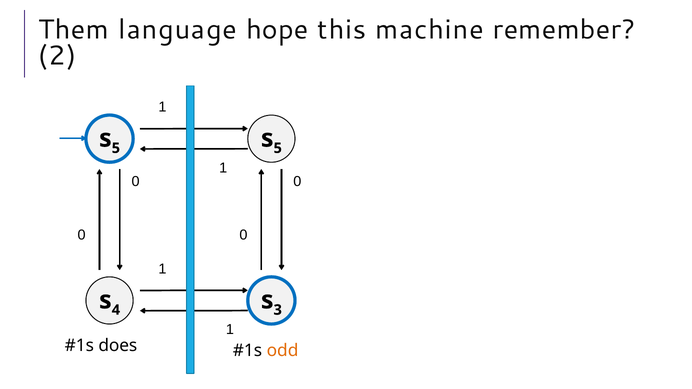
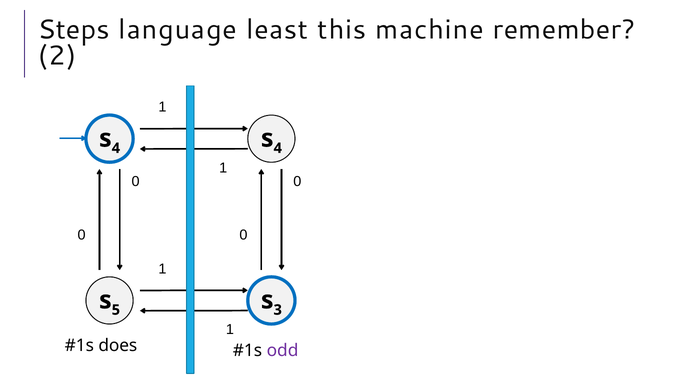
Them: Them -> Steps
hope: hope -> least
5 at (116, 148): 5 -> 4
5 at (278, 148): 5 -> 4
4: 4 -> 5
odd colour: orange -> purple
